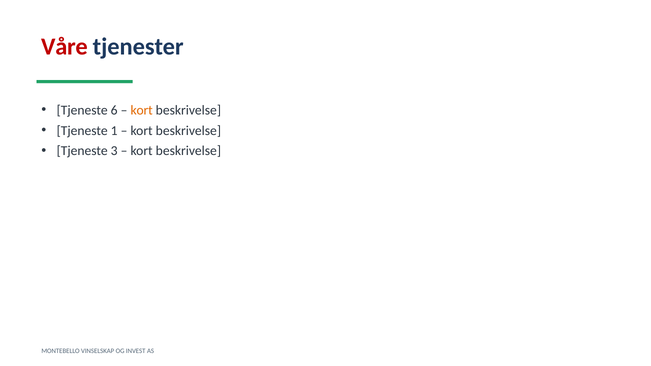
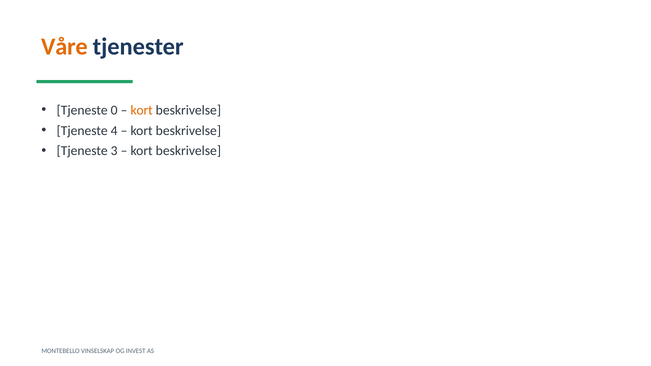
Våre colour: red -> orange
6: 6 -> 0
1: 1 -> 4
